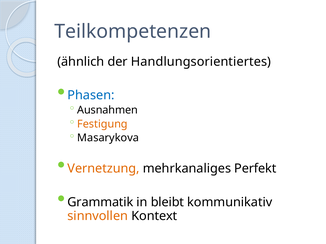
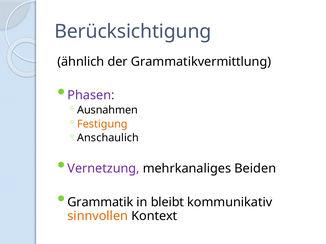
Teilkompetenzen: Teilkompetenzen -> Berücksichtigung
Handlungsorientiertes: Handlungsorientiertes -> Grammatikvermittlung
Phasen colour: blue -> purple
Masarykova: Masarykova -> Anschaulich
Vernetzung colour: orange -> purple
Perfekt: Perfekt -> Beiden
